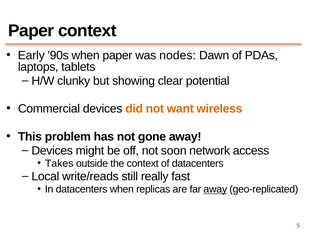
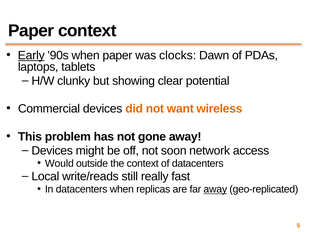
Early underline: none -> present
nodes: nodes -> clocks
Takes: Takes -> Would
